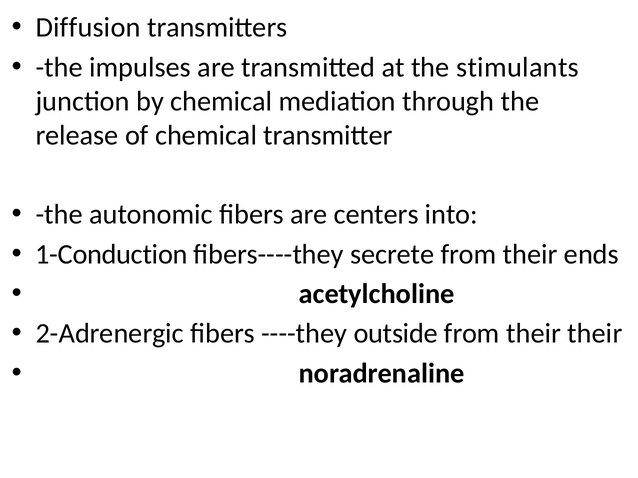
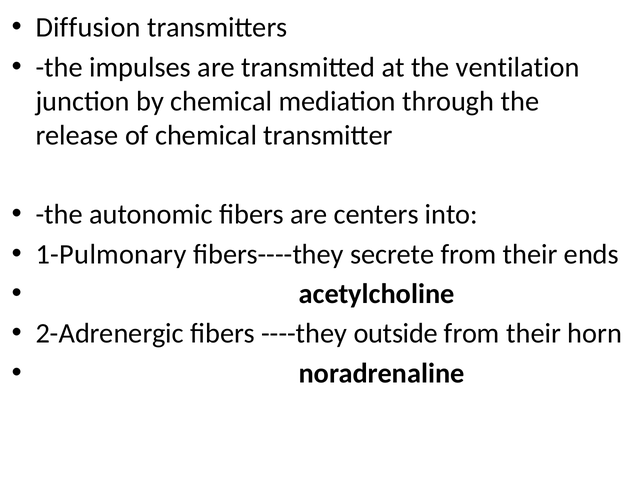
stimulants: stimulants -> ventilation
1-Conduction: 1-Conduction -> 1-Pulmonary
their their: their -> horn
